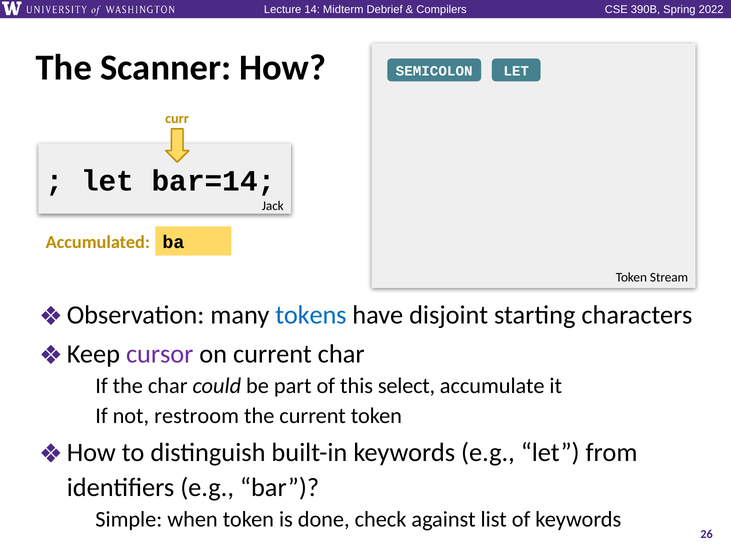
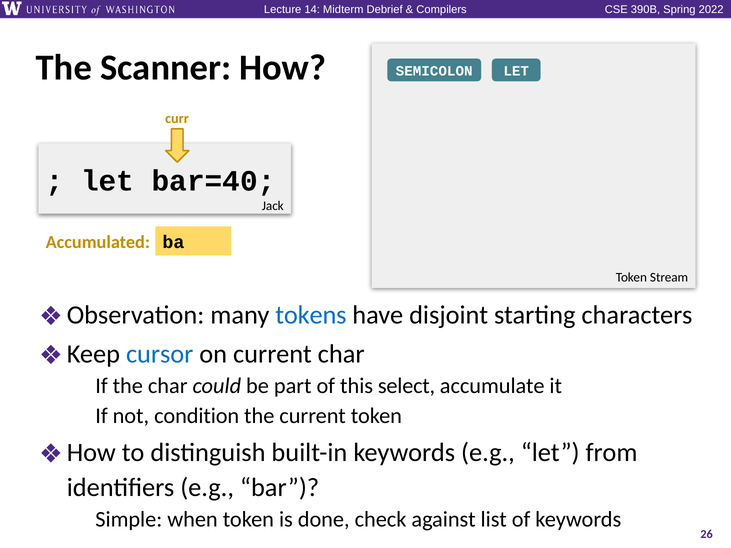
bar=14: bar=14 -> bar=40
cursor colour: purple -> blue
restroom: restroom -> condition
